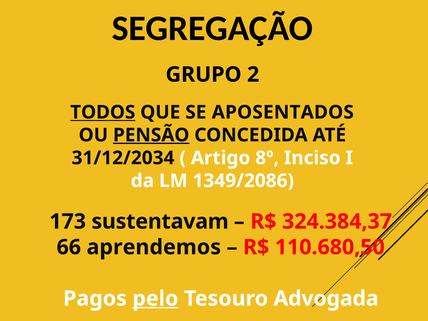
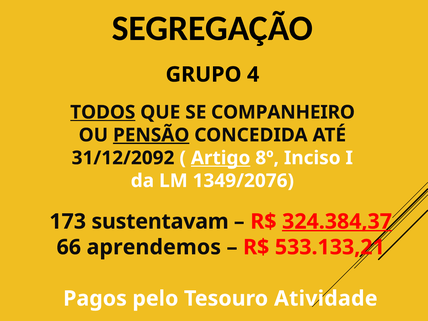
2: 2 -> 4
APOSENTADOS: APOSENTADOS -> COMPANHEIRO
31/12/2034: 31/12/2034 -> 31/12/2092
Artigo underline: none -> present
1349/2086: 1349/2086 -> 1349/2076
324.384,37 underline: none -> present
110.680,50: 110.680,50 -> 533.133,21
pelo underline: present -> none
Advogada: Advogada -> Atividade
